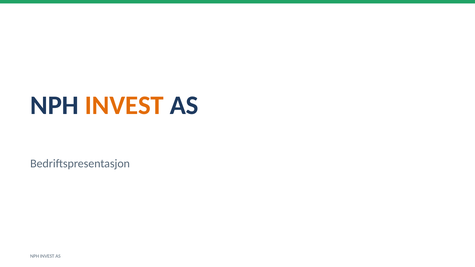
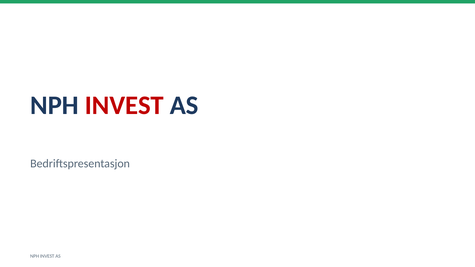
INVEST at (124, 105) colour: orange -> red
